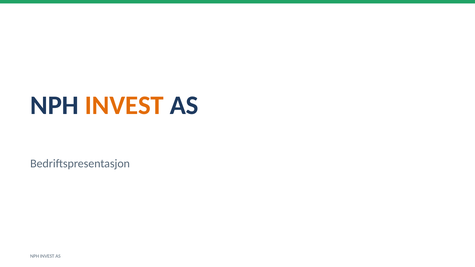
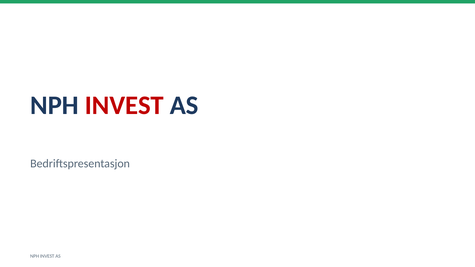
INVEST at (124, 105) colour: orange -> red
